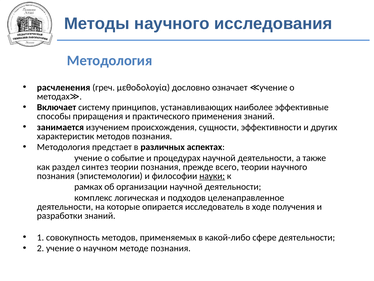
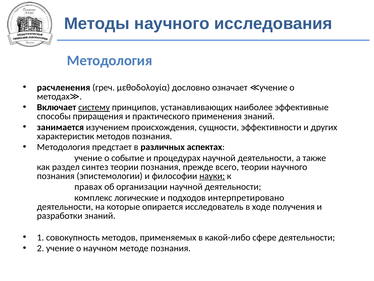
систему underline: none -> present
рамках: рамках -> правах
логическая: логическая -> логические
целенаправленное: целенаправленное -> интерпретировано
